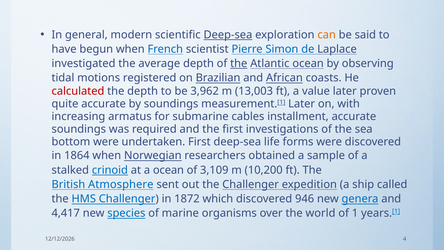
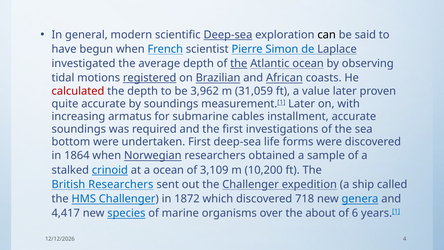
can colour: orange -> black
registered underline: none -> present
13,003: 13,003 -> 31,059
British Atmosphere: Atmosphere -> Researchers
946: 946 -> 718
world: world -> about
1: 1 -> 6
